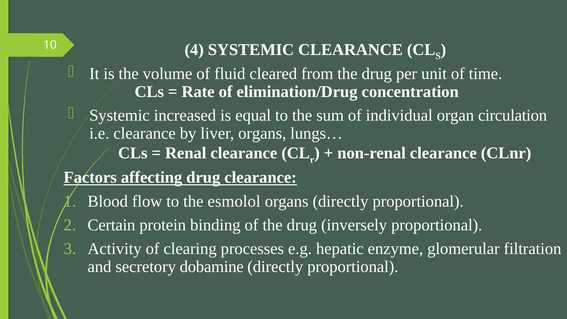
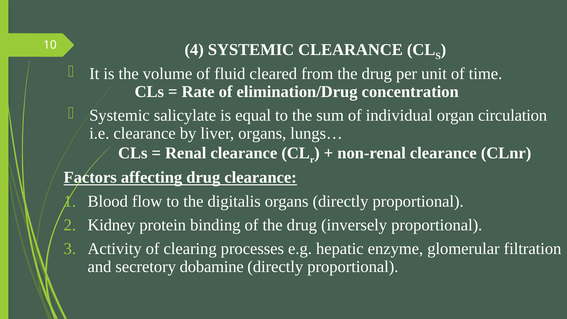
increased: increased -> salicylate
esmolol: esmolol -> digitalis
Certain: Certain -> Kidney
